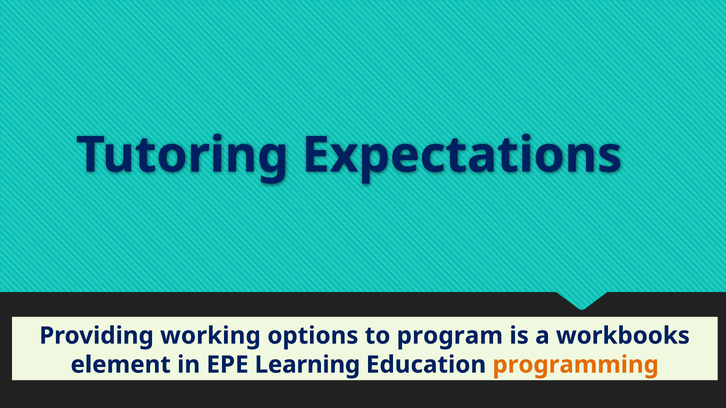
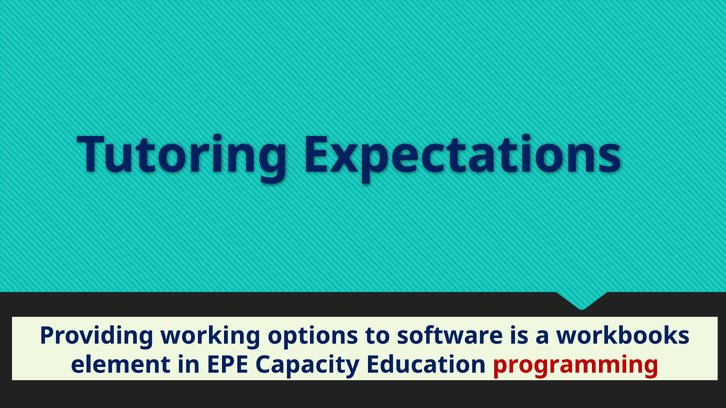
program: program -> software
Learning: Learning -> Capacity
programming colour: orange -> red
